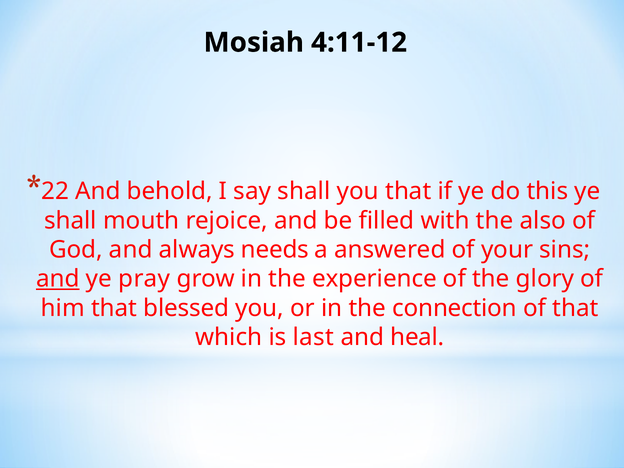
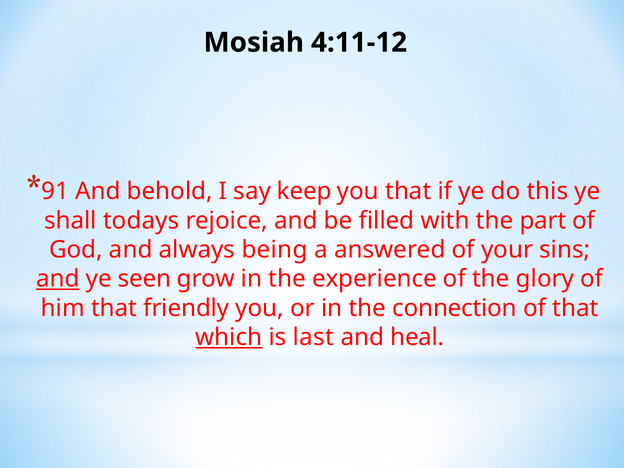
22: 22 -> 91
say shall: shall -> keep
mouth: mouth -> todays
also: also -> part
needs: needs -> being
pray: pray -> seen
blessed: blessed -> friendly
which underline: none -> present
